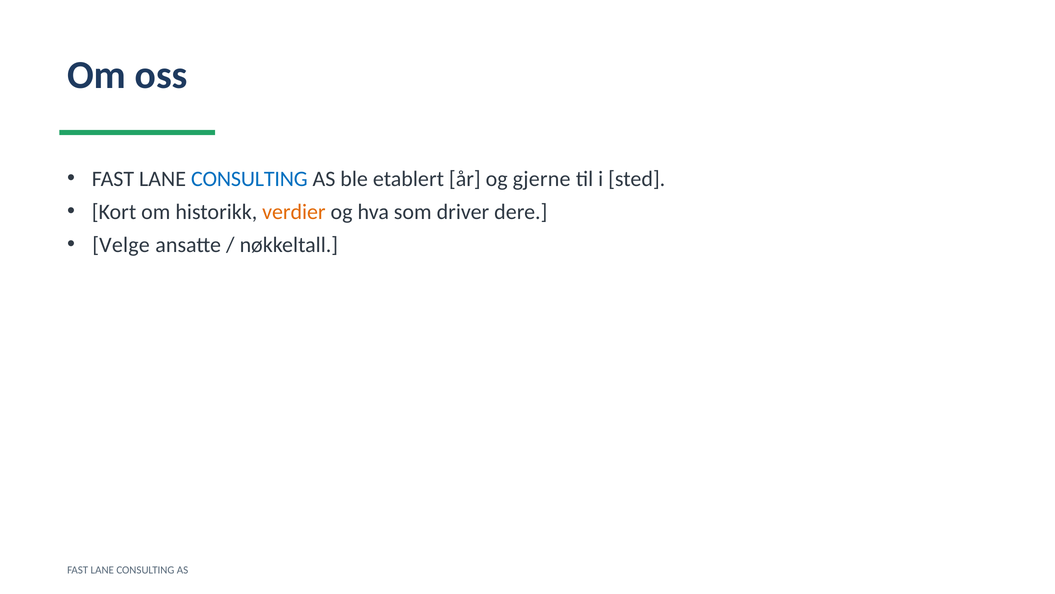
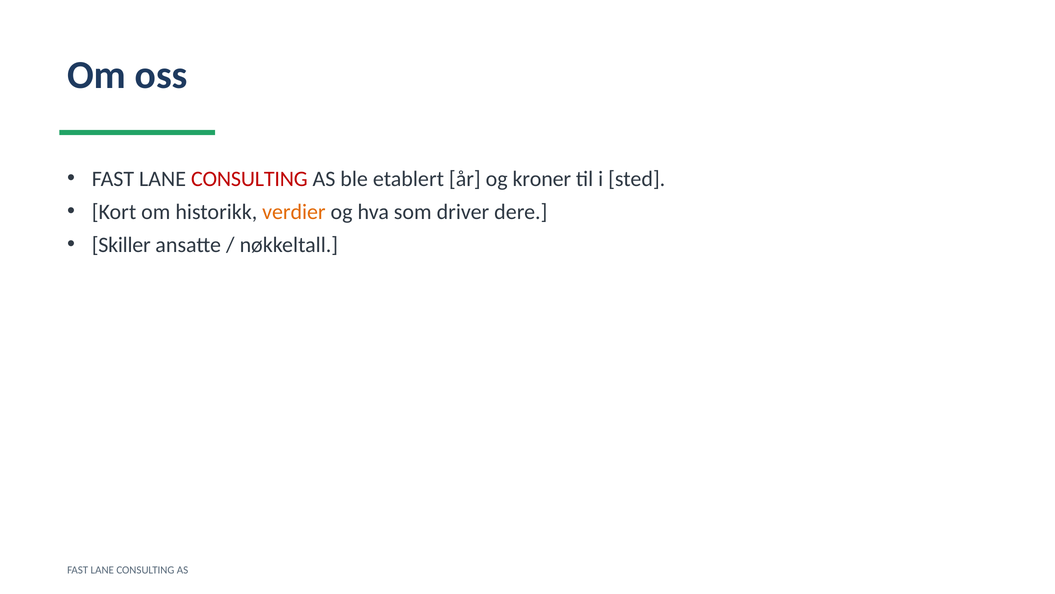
CONSULTING at (249, 179) colour: blue -> red
gjerne: gjerne -> kroner
Velge: Velge -> Skiller
